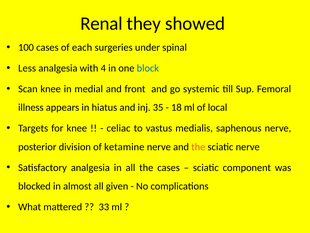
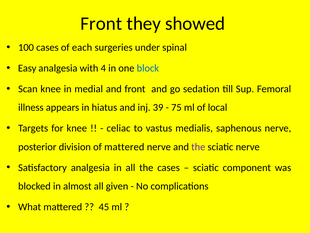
Renal at (101, 24): Renal -> Front
Less: Less -> Easy
systemic: systemic -> sedation
35: 35 -> 39
18: 18 -> 75
of ketamine: ketamine -> mattered
the at (198, 147) colour: orange -> purple
33: 33 -> 45
